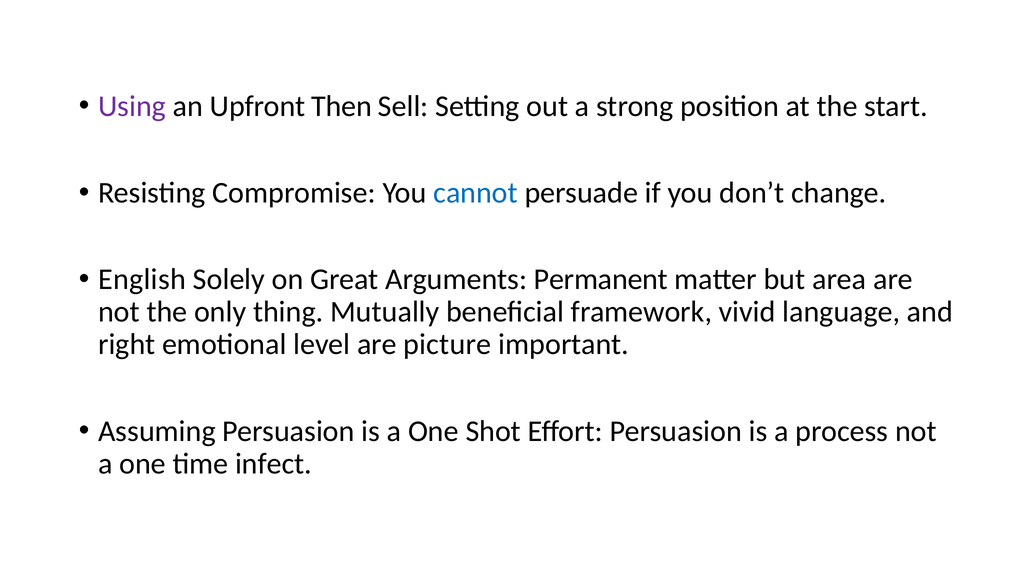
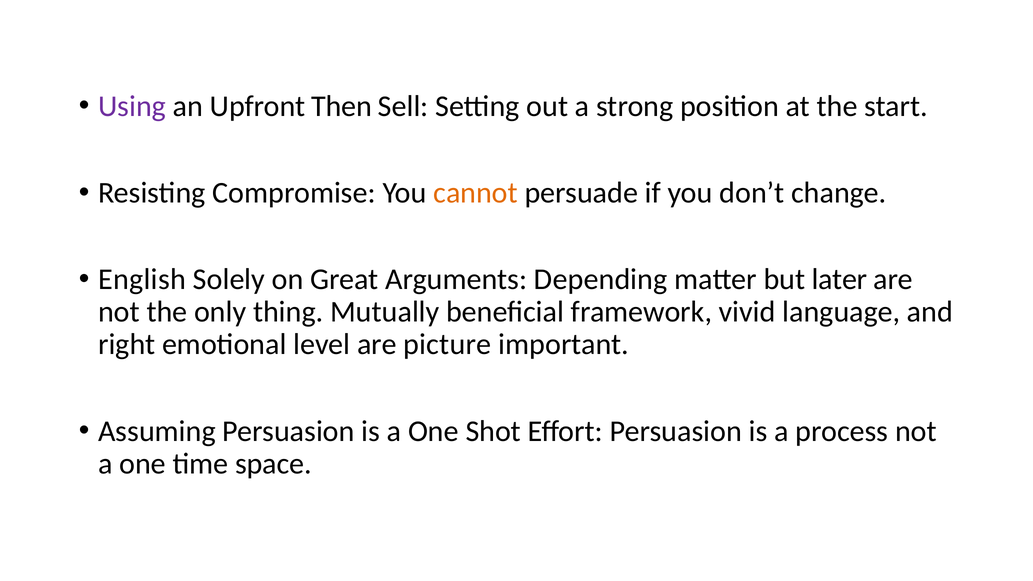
cannot colour: blue -> orange
Permanent: Permanent -> Depending
area: area -> later
infect: infect -> space
